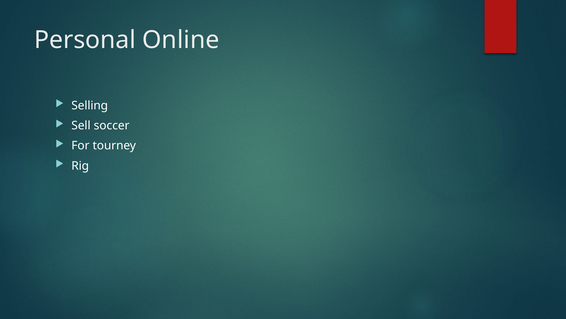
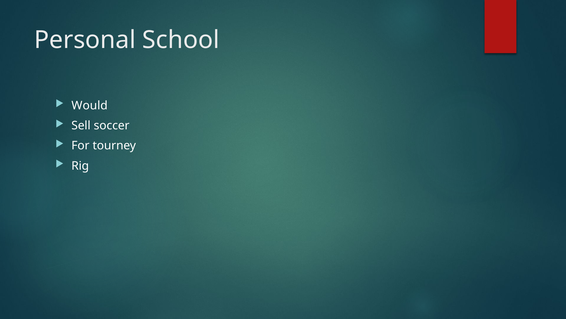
Online: Online -> School
Selling: Selling -> Would
